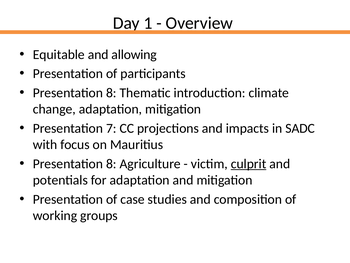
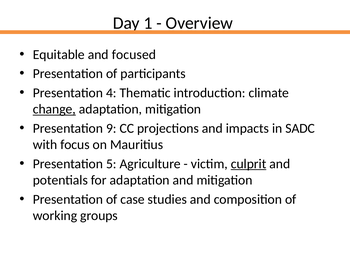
allowing: allowing -> focused
8 at (111, 93): 8 -> 4
change underline: none -> present
7: 7 -> 9
8 at (111, 163): 8 -> 5
